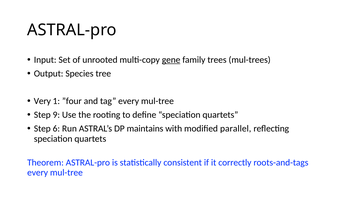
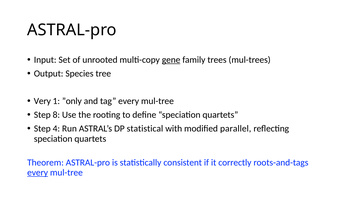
”four: ”four -> ”only
9: 9 -> 8
6: 6 -> 4
maintains: maintains -> statistical
every at (38, 172) underline: none -> present
